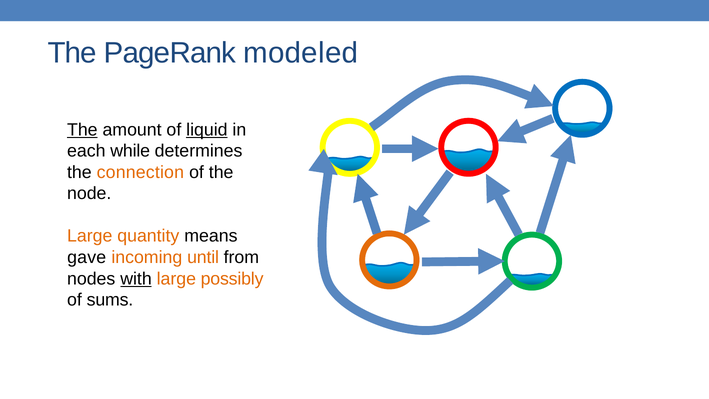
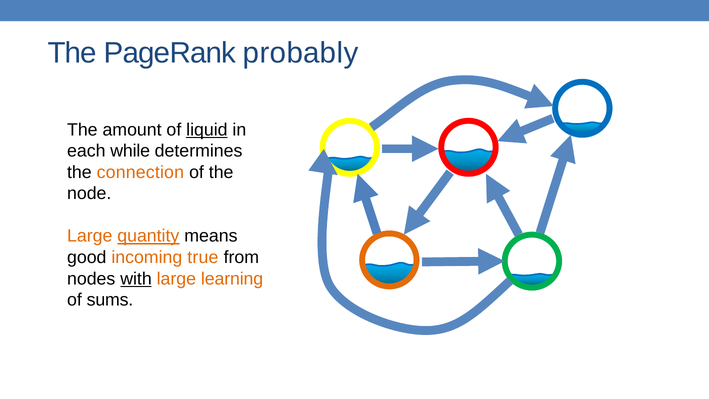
modeled: modeled -> probably
The at (82, 130) underline: present -> none
quantity underline: none -> present
gave: gave -> good
until: until -> true
possibly: possibly -> learning
